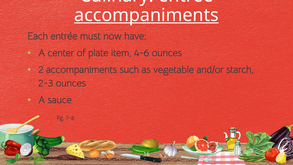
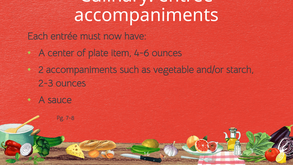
accompaniments at (146, 15) underline: present -> none
